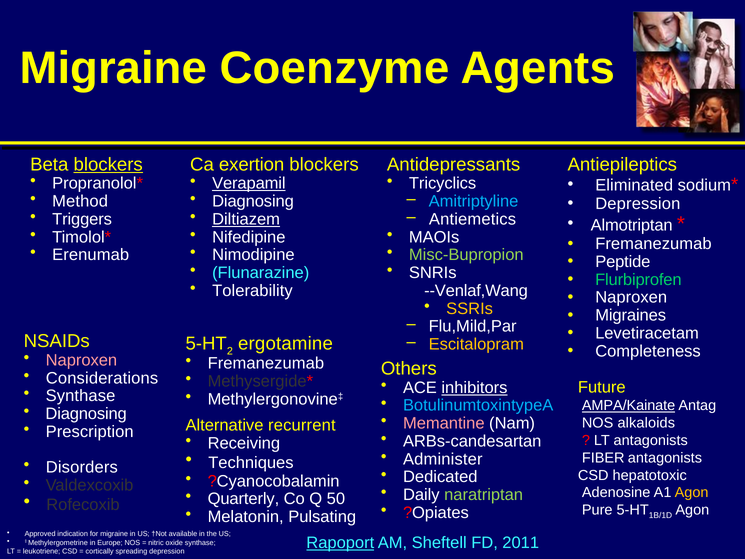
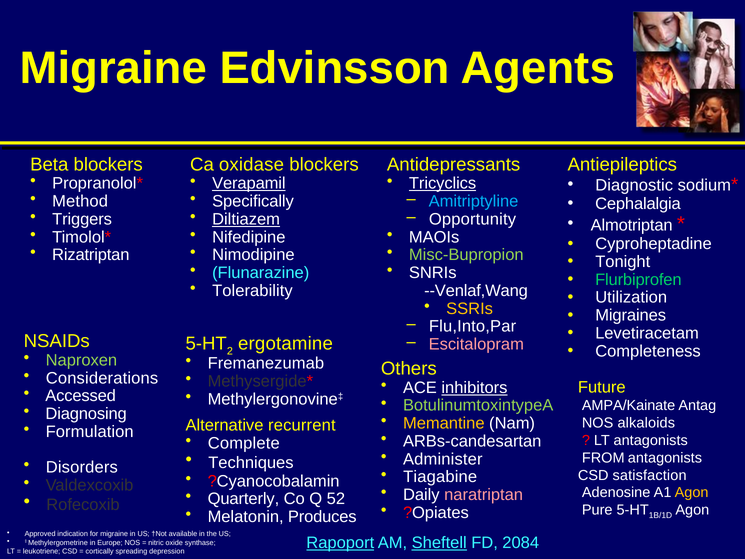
Coenzyme: Coenzyme -> Edvinsson
blockers at (108, 164) underline: present -> none
exertion: exertion -> oxidase
Tricyclics underline: none -> present
Eliminated: Eliminated -> Diagnostic
Diagnosing at (253, 201): Diagnosing -> Specifically
Depression at (638, 204): Depression -> Cephalalgia
Antiemetics: Antiemetics -> Opportunity
Fremanezumab at (653, 244): Fremanezumab -> Cyproheptadine
Erenumab: Erenumab -> Rizatriptan
Peptide: Peptide -> Tonight
Naproxen at (631, 297): Naproxen -> Utilization
Flu,Mild,Par: Flu,Mild,Par -> Flu,Into,Par
Escitalopram colour: yellow -> pink
Naproxen at (81, 360) colour: pink -> light green
Synthase at (81, 396): Synthase -> Accessed
BotulinumtoxintypeA colour: light blue -> light green
AMPA/Kainate underline: present -> none
Memantine colour: pink -> yellow
Prescription: Prescription -> Formulation
Receiving: Receiving -> Complete
FIBER: FIBER -> FROM
Dedicated: Dedicated -> Tiagabine
hepatotoxic: hepatotoxic -> satisfaction
naratriptan colour: light green -> pink
50: 50 -> 52
Pulsating: Pulsating -> Produces
Sheftell underline: none -> present
2011: 2011 -> 2084
